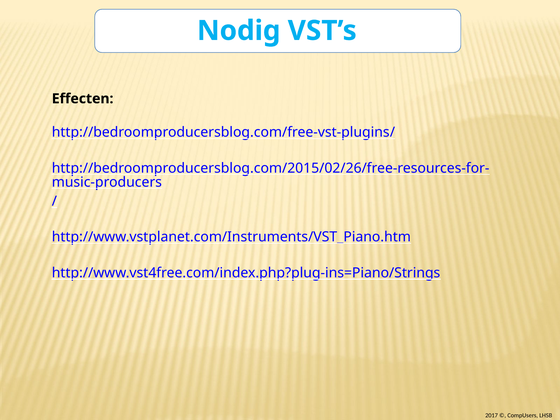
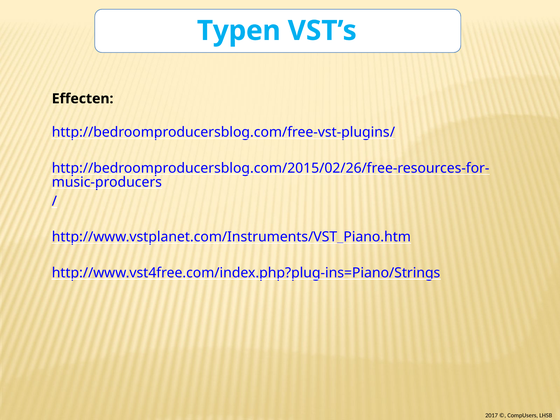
Nodig: Nodig -> Typen
